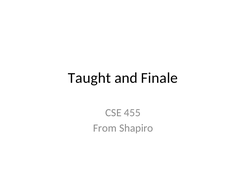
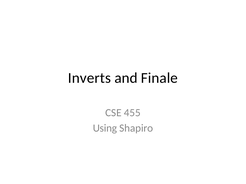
Taught: Taught -> Inverts
From: From -> Using
